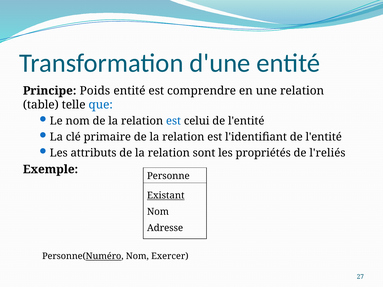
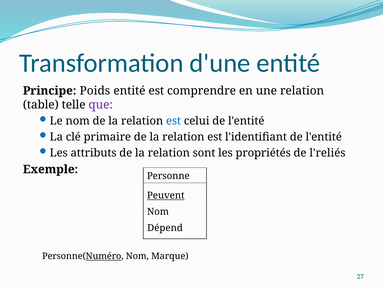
que colour: blue -> purple
Existant: Existant -> Peuvent
Adresse: Adresse -> Dépend
Exercer: Exercer -> Marque
